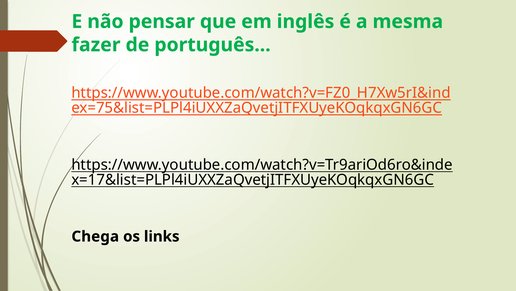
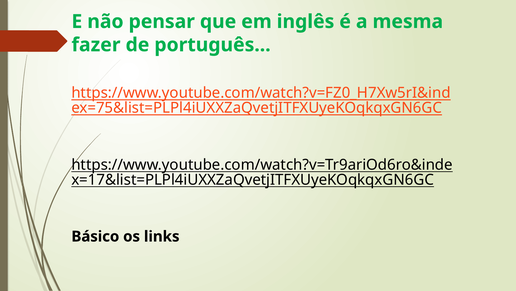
Chega: Chega -> Básico
